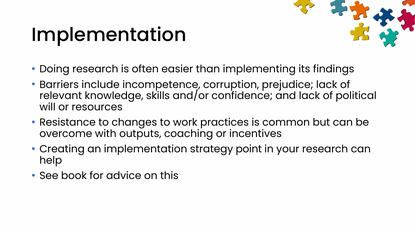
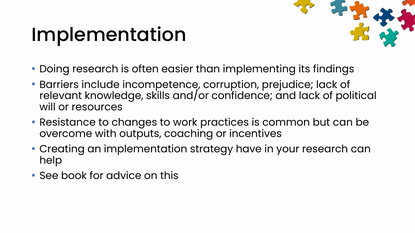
point: point -> have
